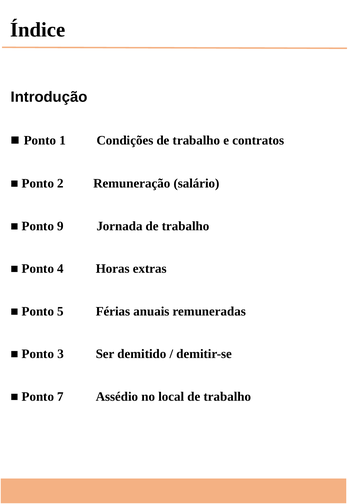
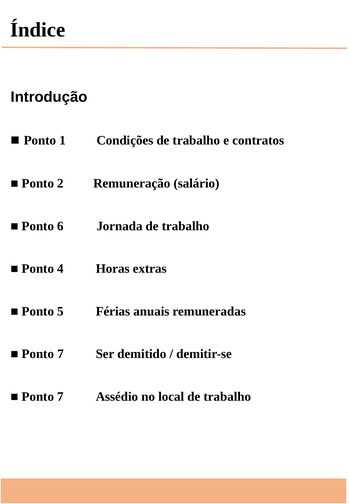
9: 9 -> 6
3 at (61, 354): 3 -> 7
